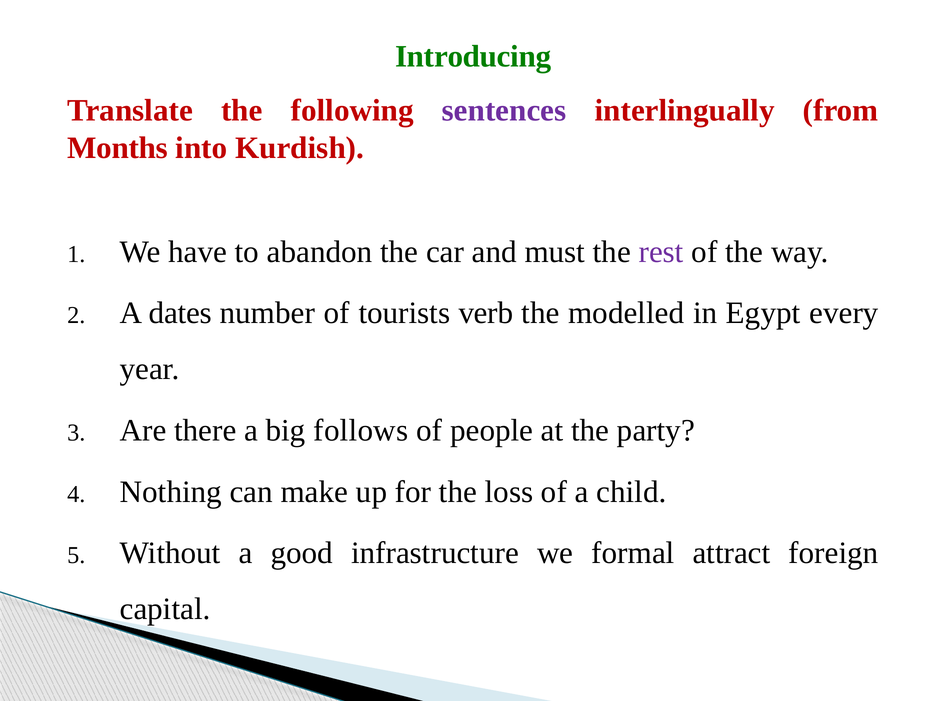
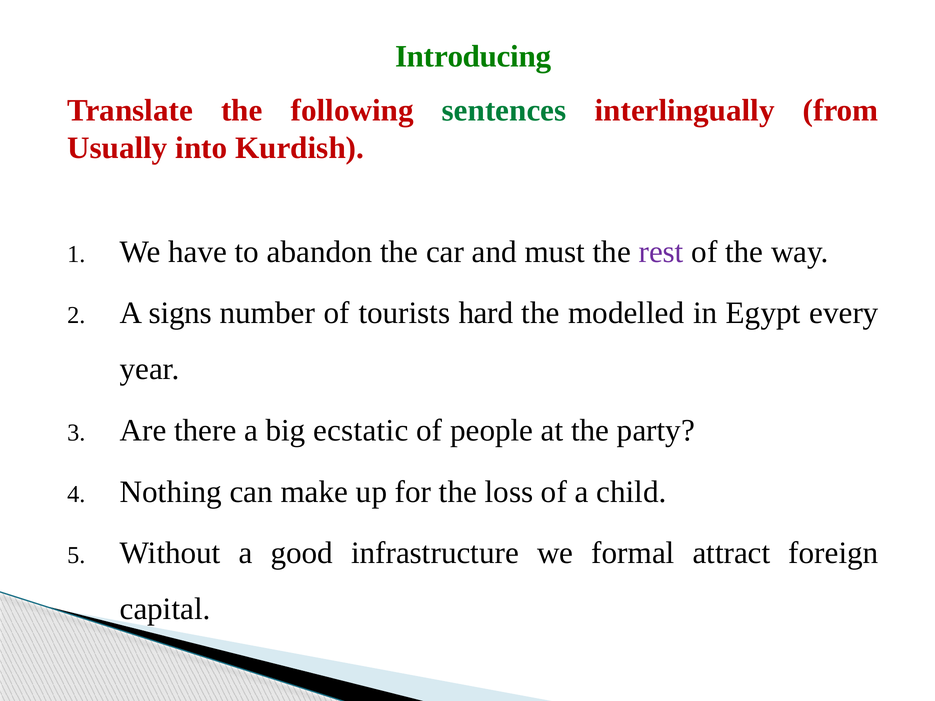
sentences colour: purple -> green
Months: Months -> Usually
dates: dates -> signs
verb: verb -> hard
follows: follows -> ecstatic
